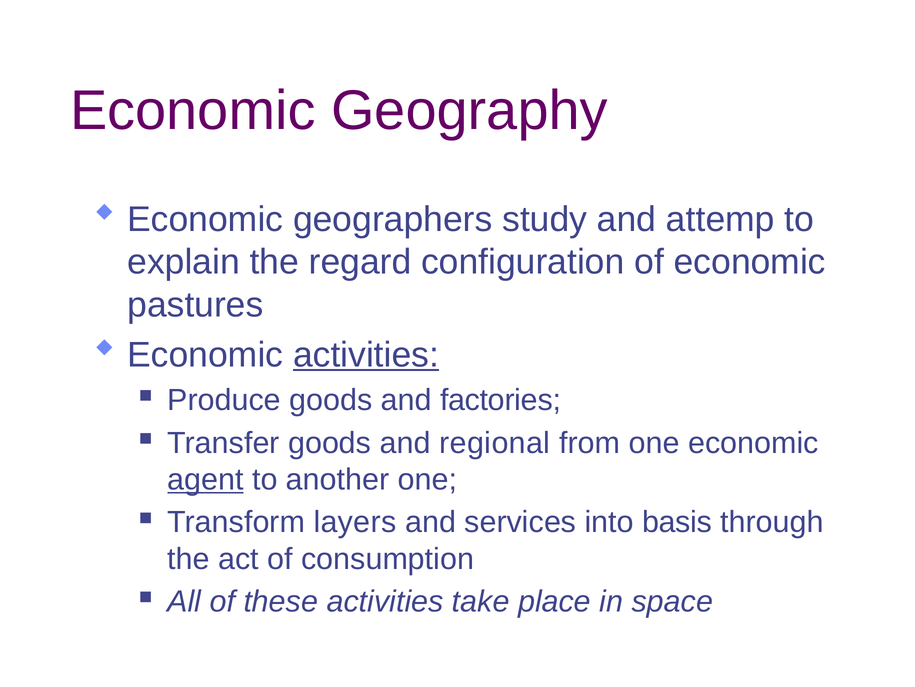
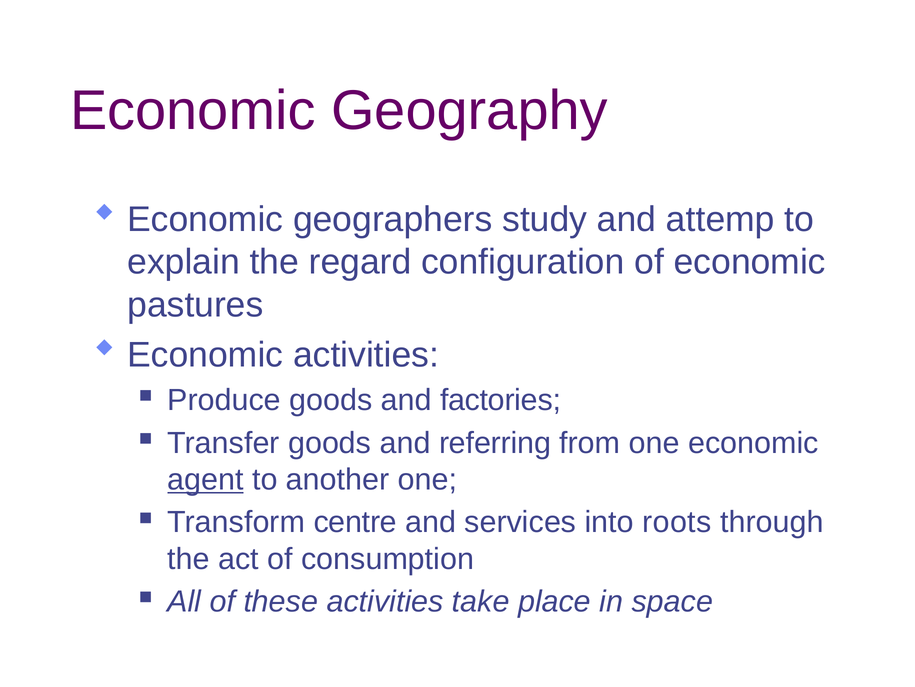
activities at (366, 354) underline: present -> none
regional: regional -> referring
layers: layers -> centre
basis: basis -> roots
